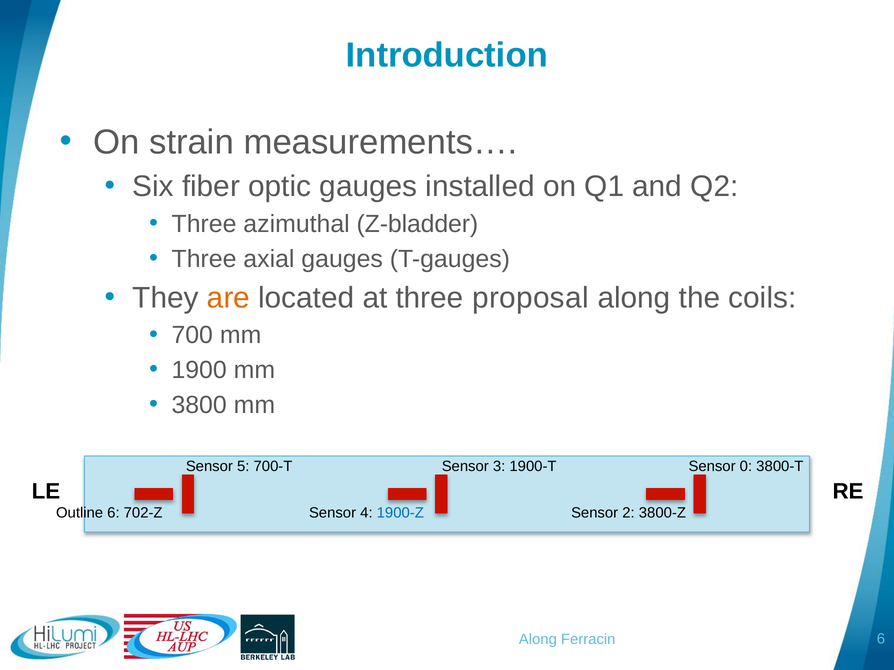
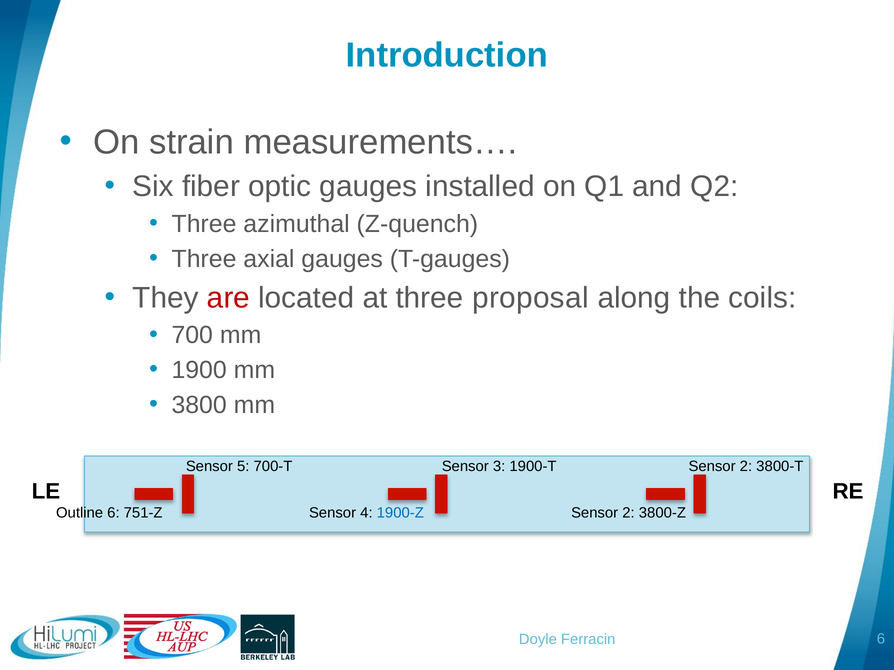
Z-bladder: Z-bladder -> Z-quench
are colour: orange -> red
1900-T Sensor 0: 0 -> 2
702-Z: 702-Z -> 751-Z
Along at (538, 640): Along -> Doyle
